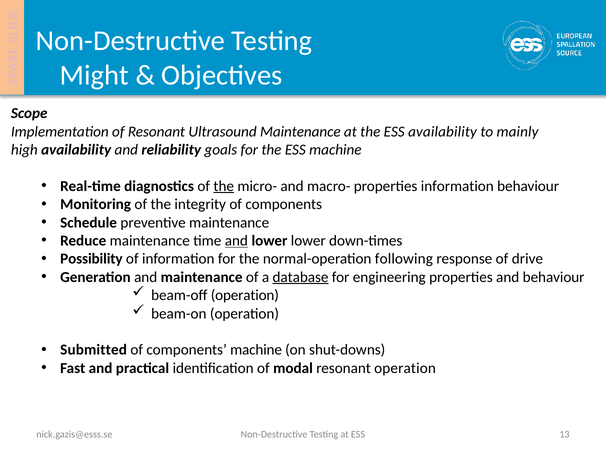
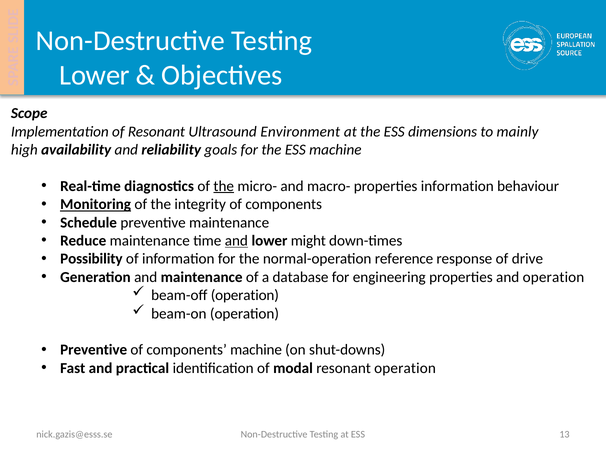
Might at (94, 75): Might -> Lower
Ultrasound Maintenance: Maintenance -> Environment
ESS availability: availability -> dimensions
Monitoring underline: none -> present
lower lower: lower -> might
following: following -> reference
database underline: present -> none
and behaviour: behaviour -> operation
Submitted at (94, 350): Submitted -> Preventive
